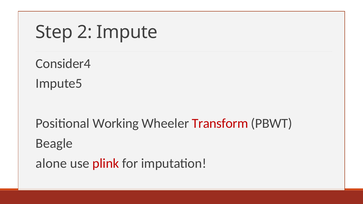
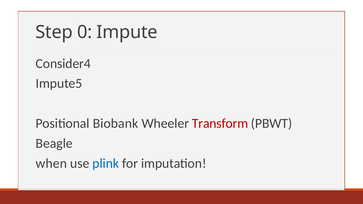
2: 2 -> 0
Working: Working -> Biobank
alone: alone -> when
plink colour: red -> blue
